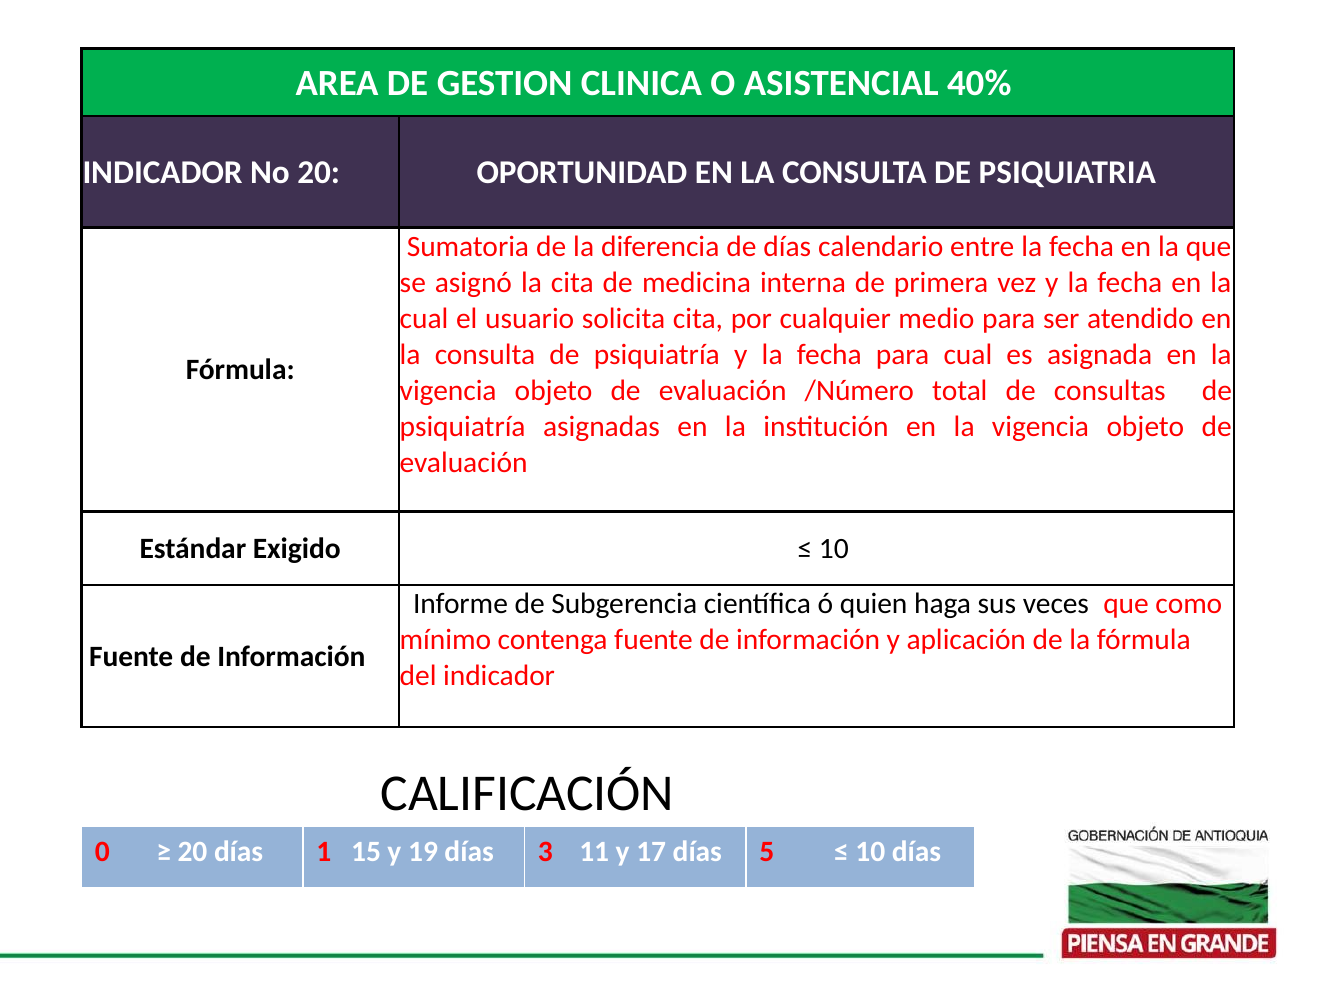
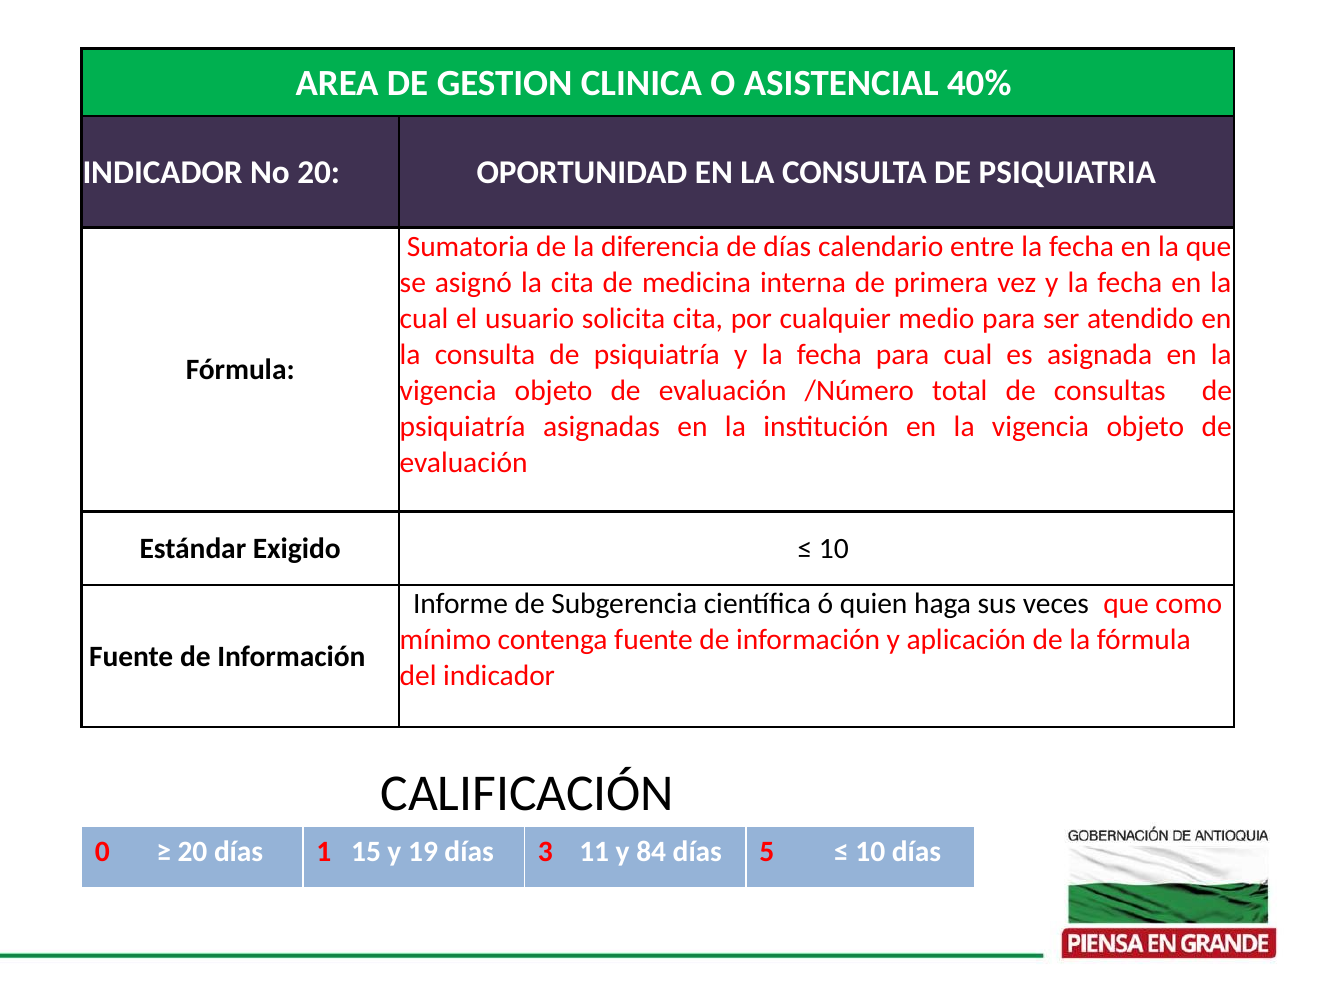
17: 17 -> 84
